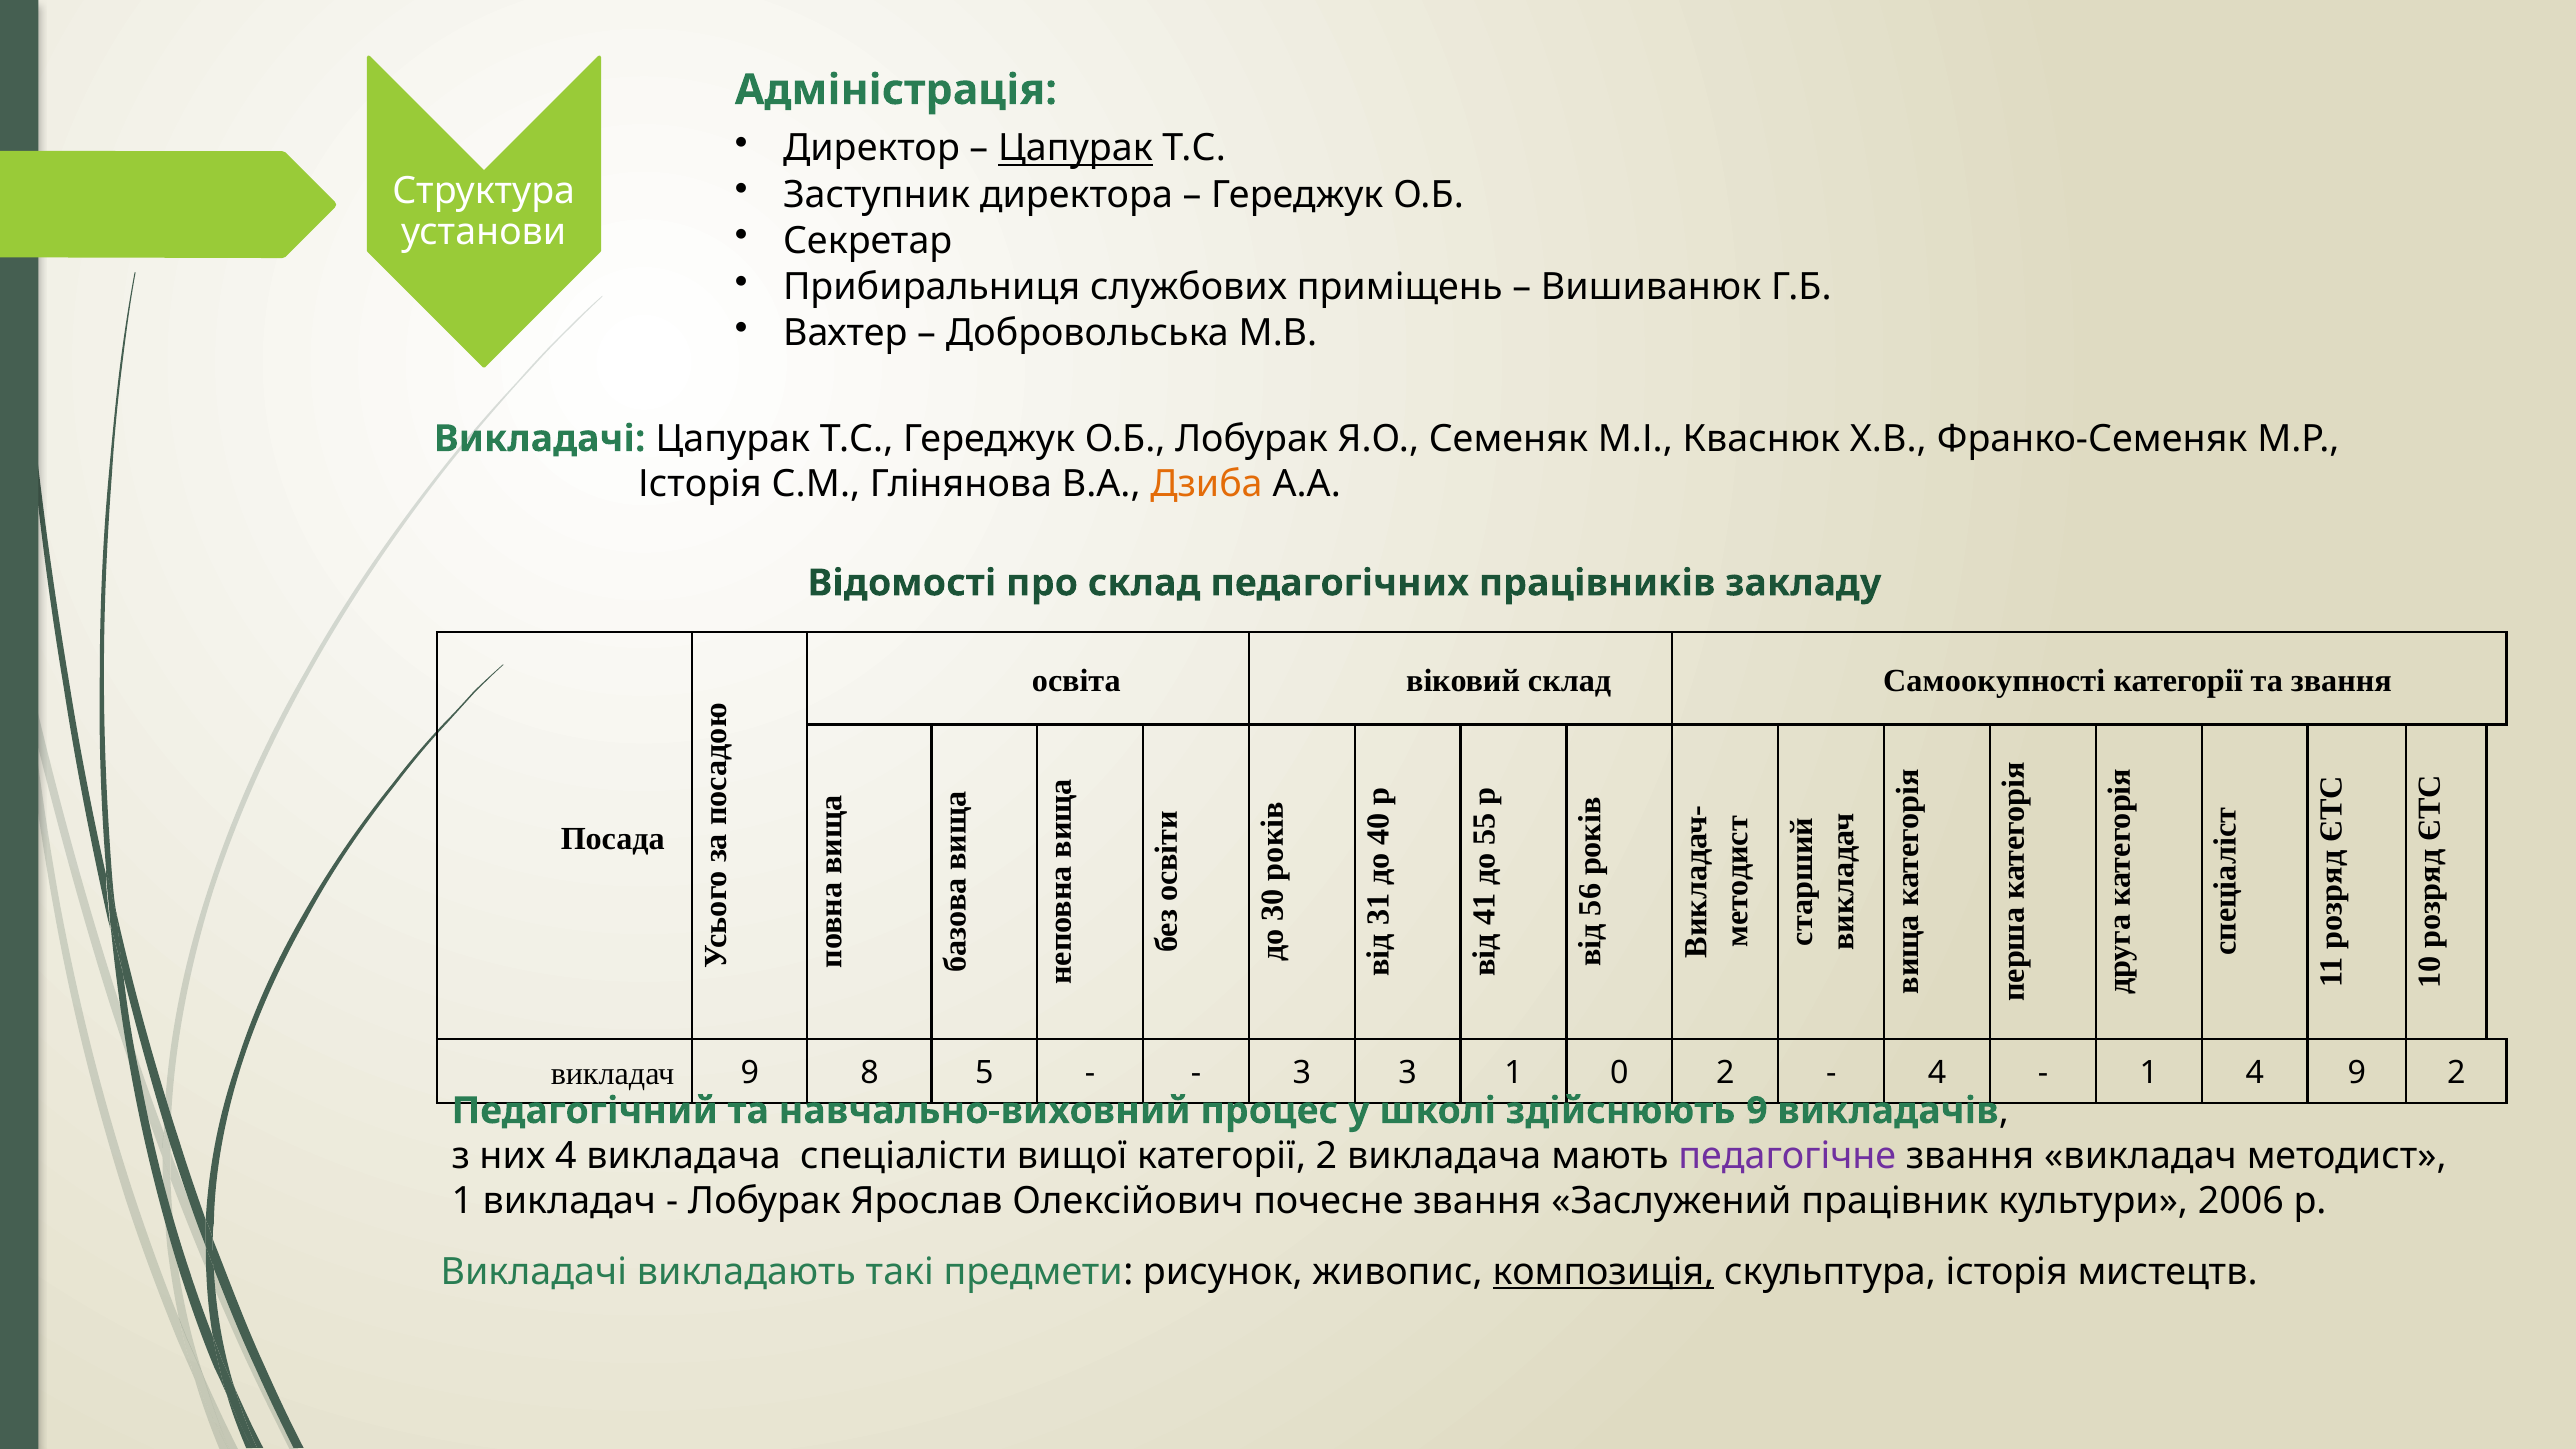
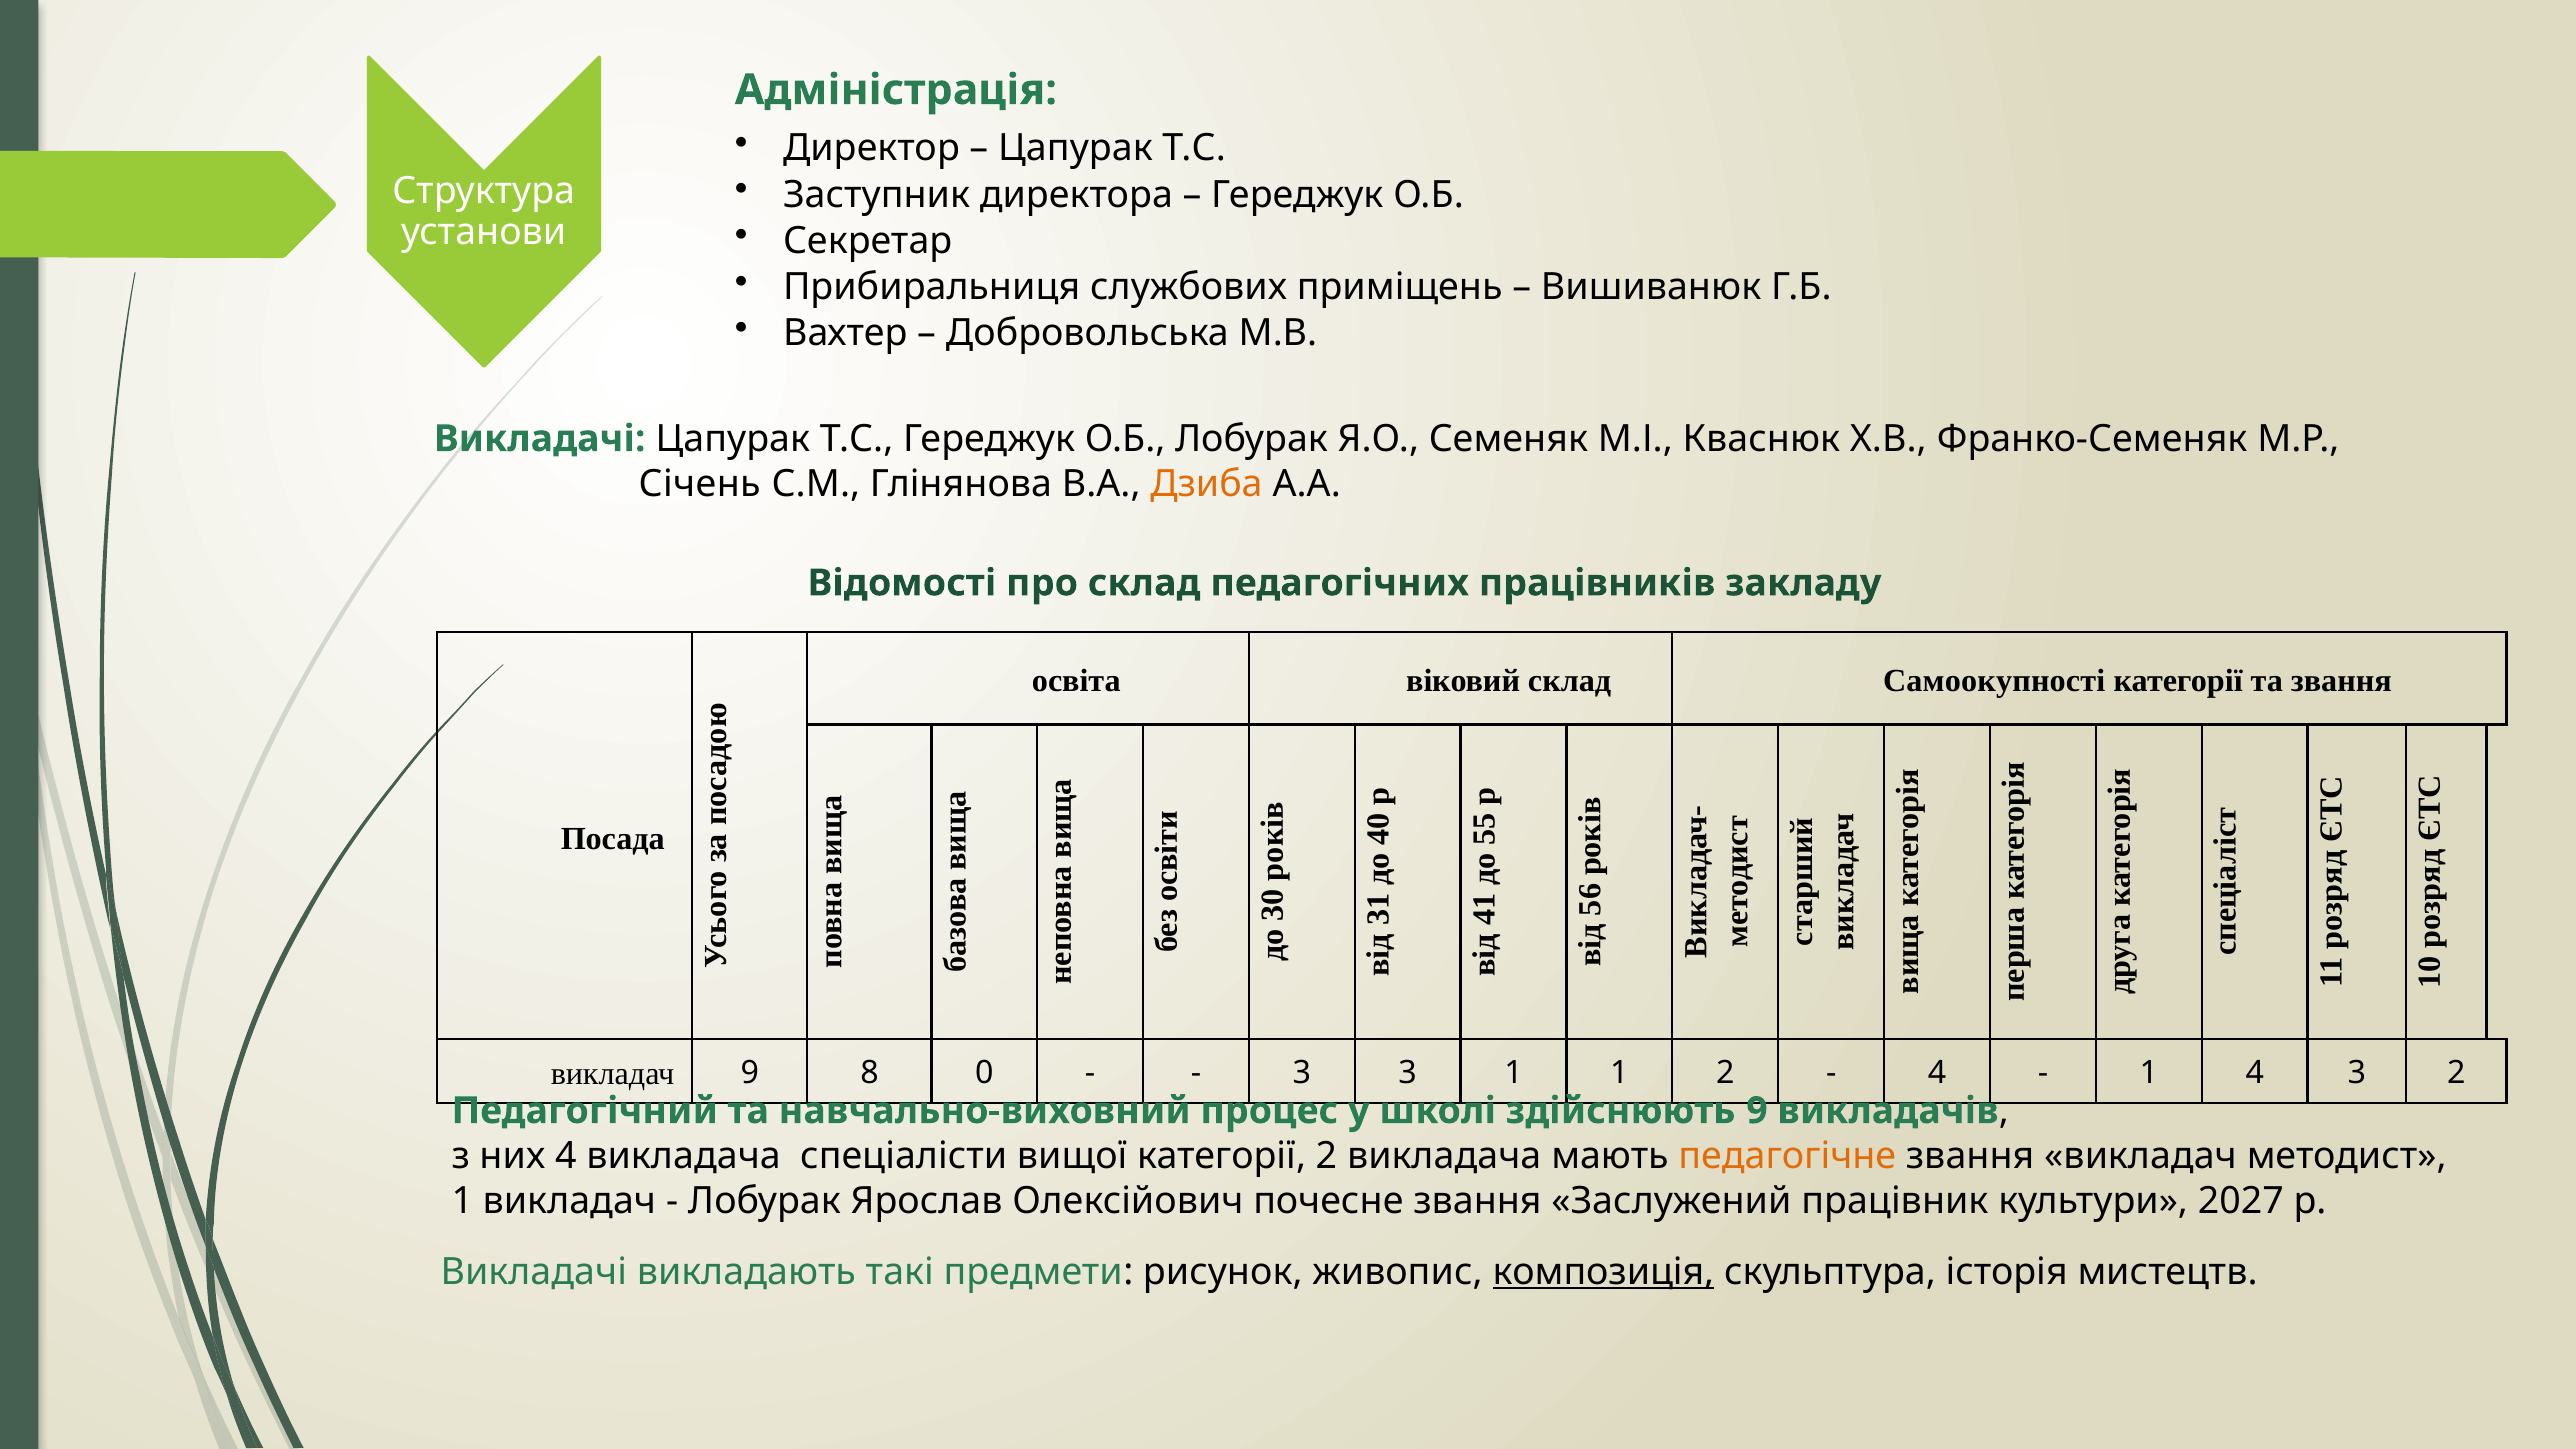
Цапурак at (1075, 149) underline: present -> none
Історія at (700, 484): Історія -> Січень
8 5: 5 -> 0
3 1 0: 0 -> 1
4 9: 9 -> 3
педагогічне colour: purple -> orange
2006: 2006 -> 2027
